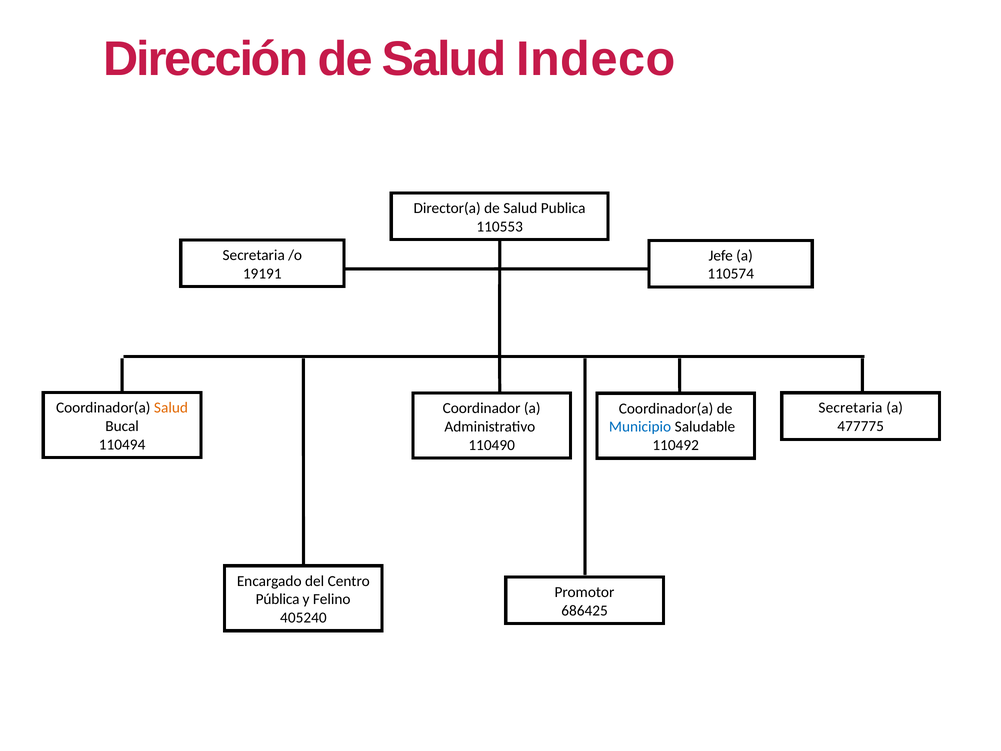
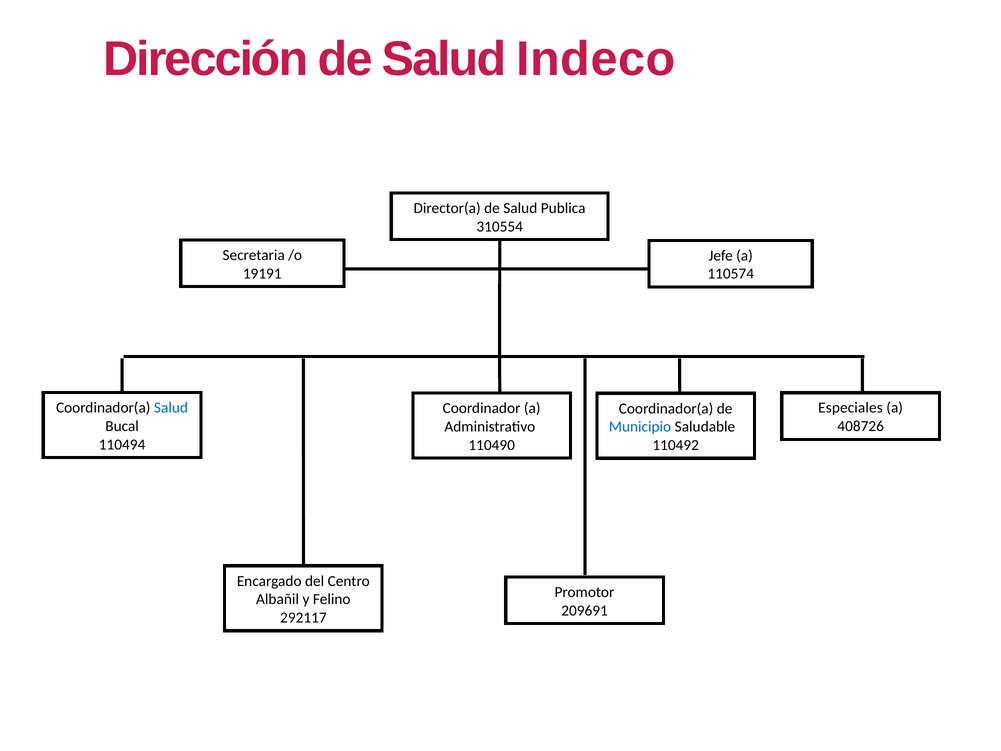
110553: 110553 -> 310554
Salud at (171, 408) colour: orange -> blue
Secretaria at (850, 408): Secretaria -> Especiales
477775: 477775 -> 408726
Pública: Pública -> Albañil
686425: 686425 -> 209691
405240: 405240 -> 292117
